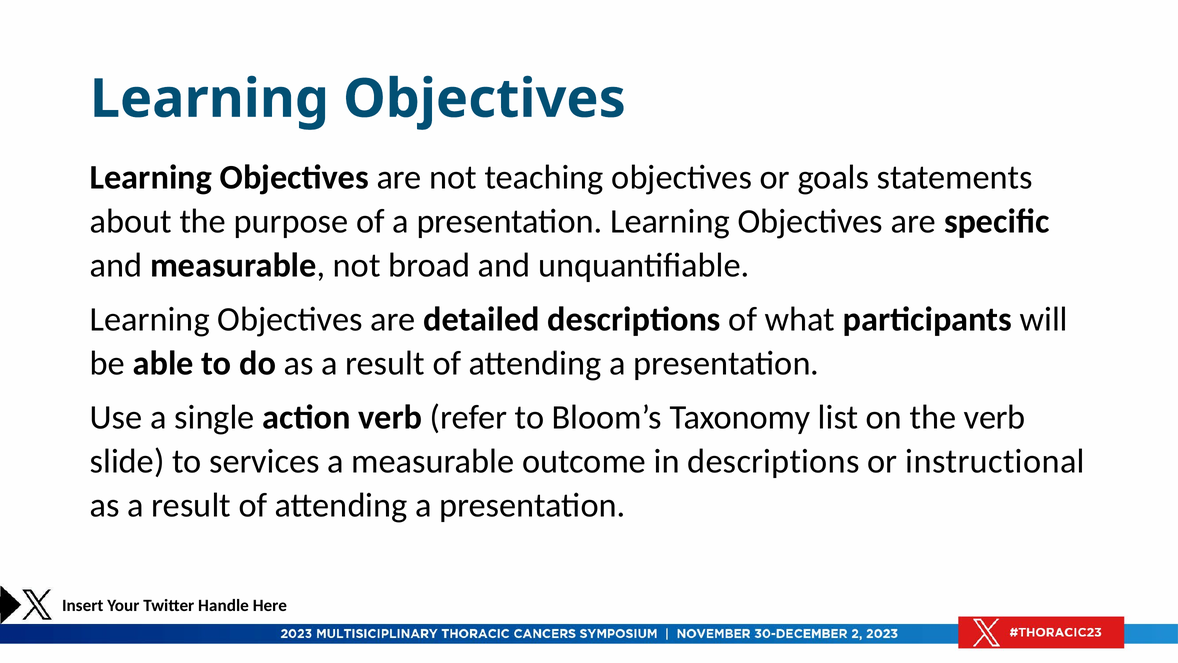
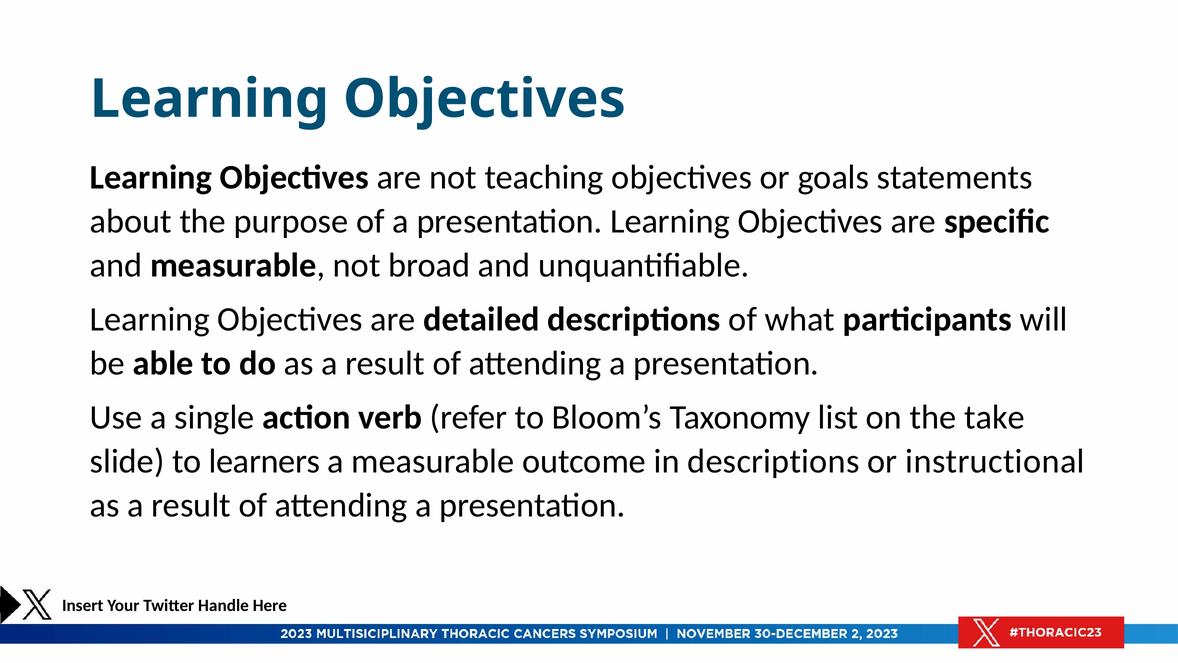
the verb: verb -> take
services: services -> learners
